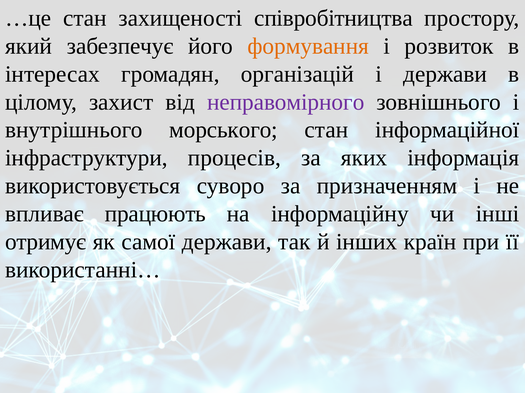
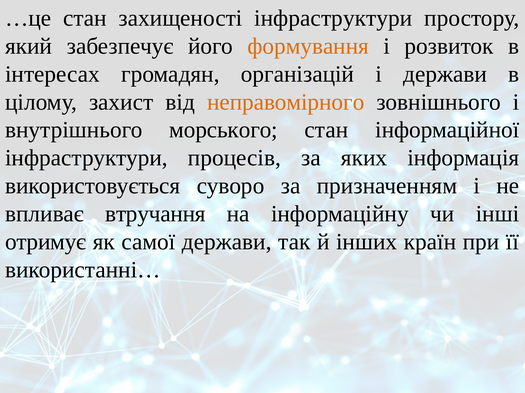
захищеності співробітництва: співробітництва -> інфраструктури
неправомірного colour: purple -> orange
працюють: працюють -> втручання
